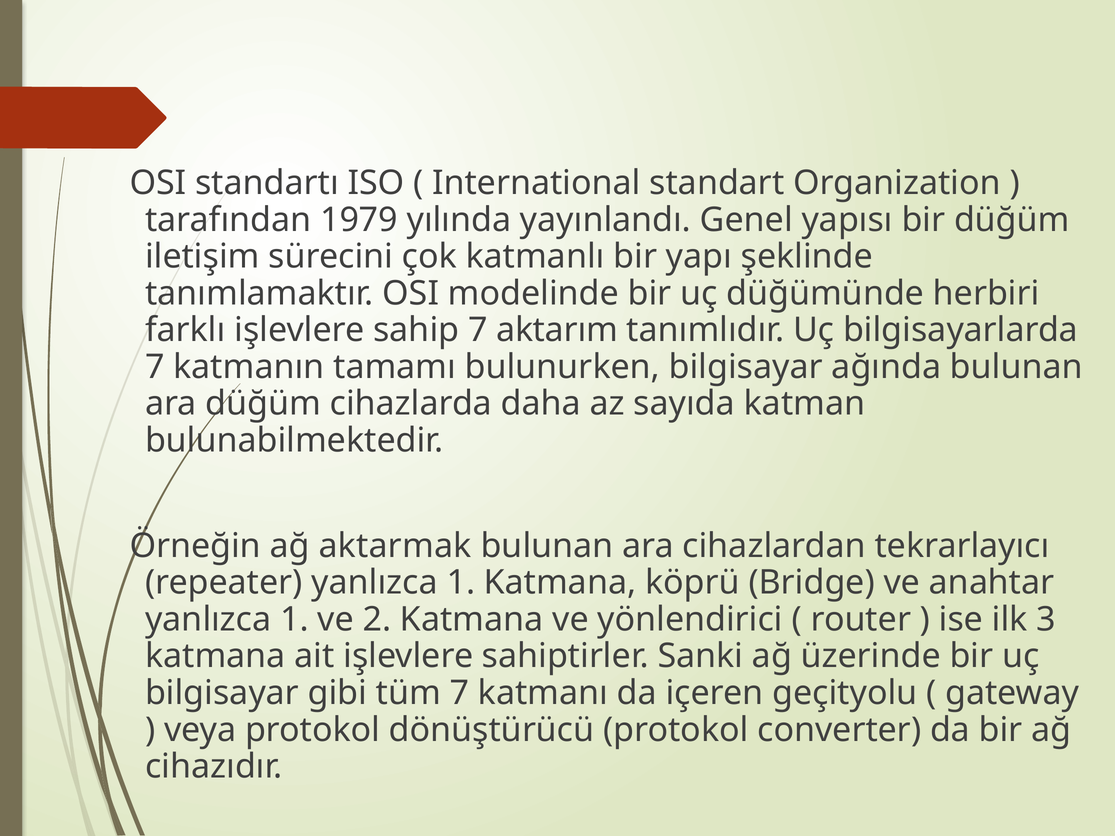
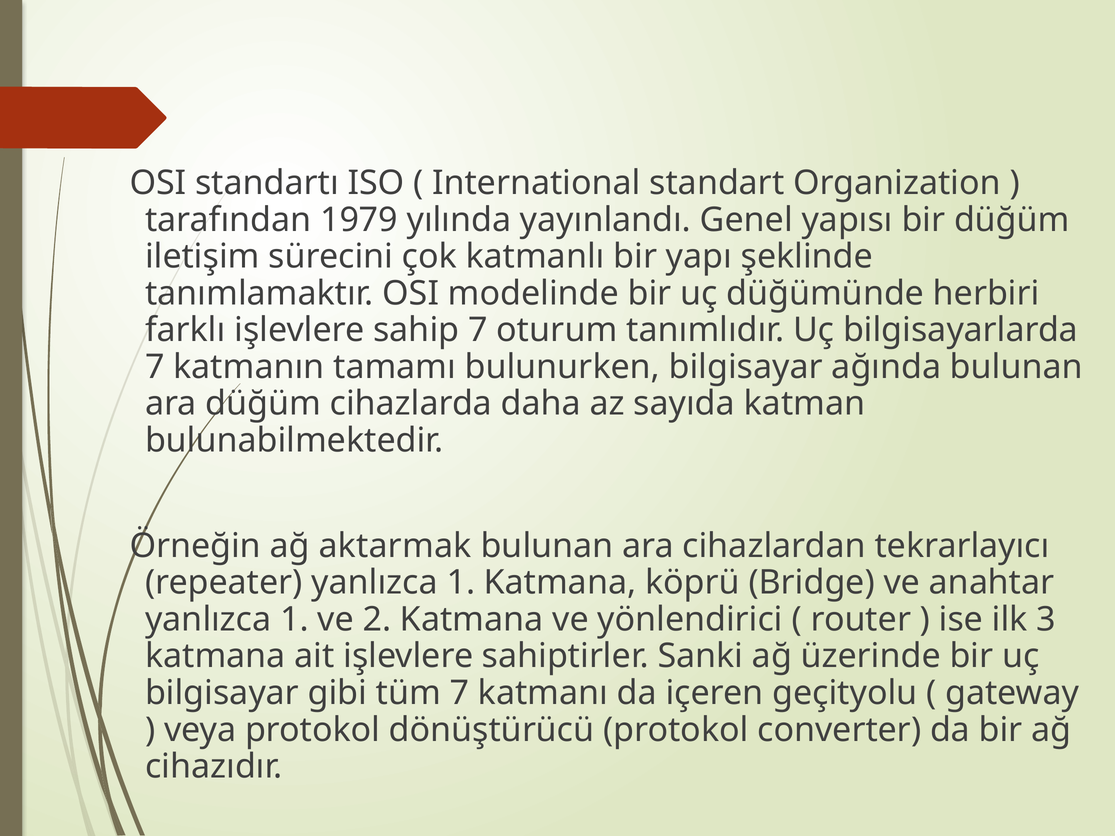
aktarım: aktarım -> oturum
